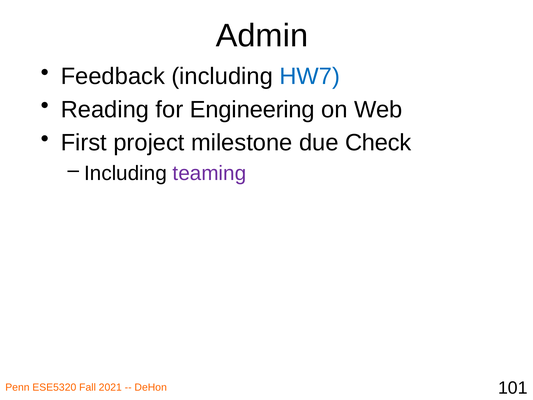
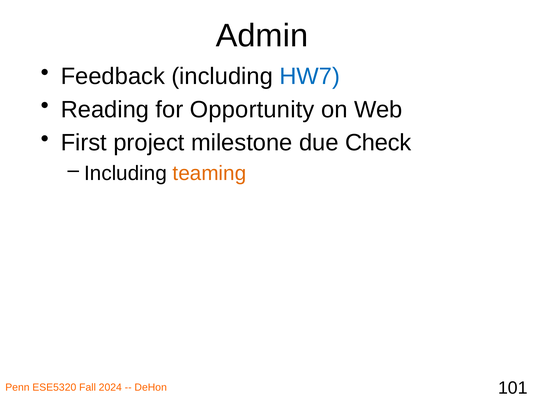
Engineering: Engineering -> Opportunity
teaming colour: purple -> orange
2021: 2021 -> 2024
